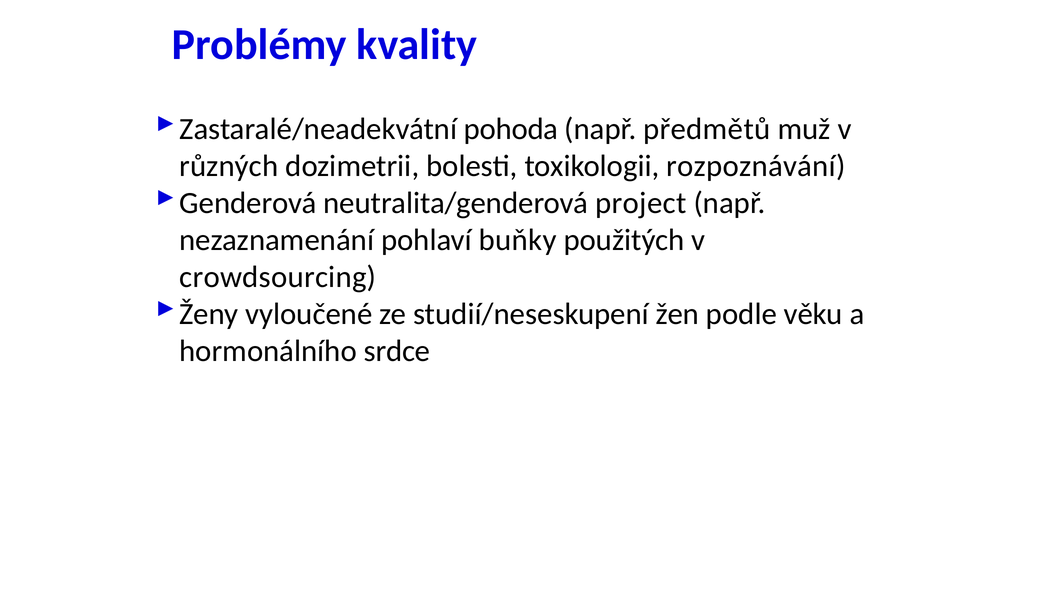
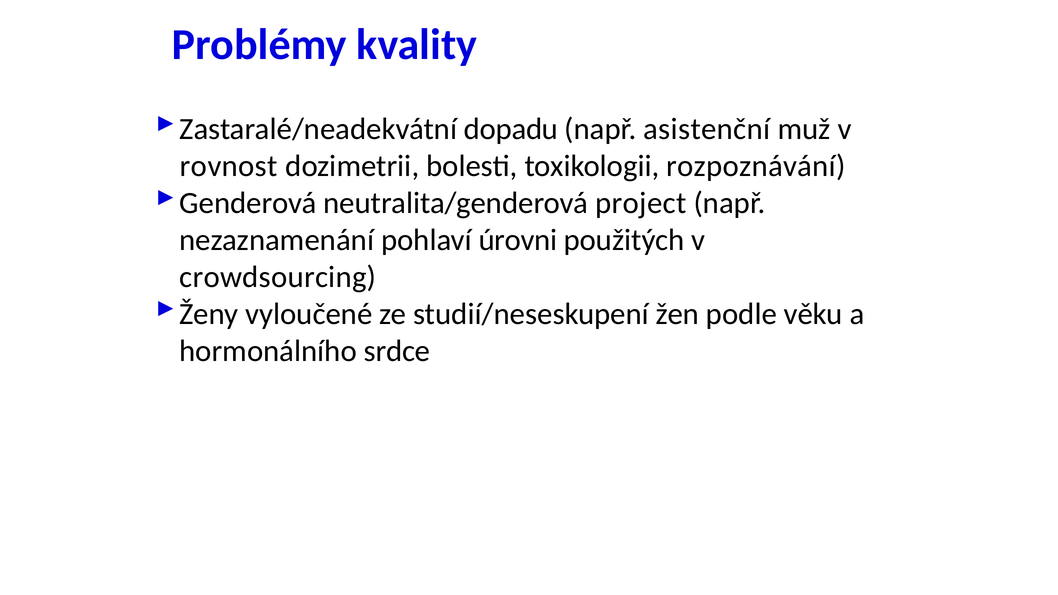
pohoda: pohoda -> dopadu
předmětů: předmětů -> asistenční
různých: různých -> rovnost
buňky: buňky -> úrovni
